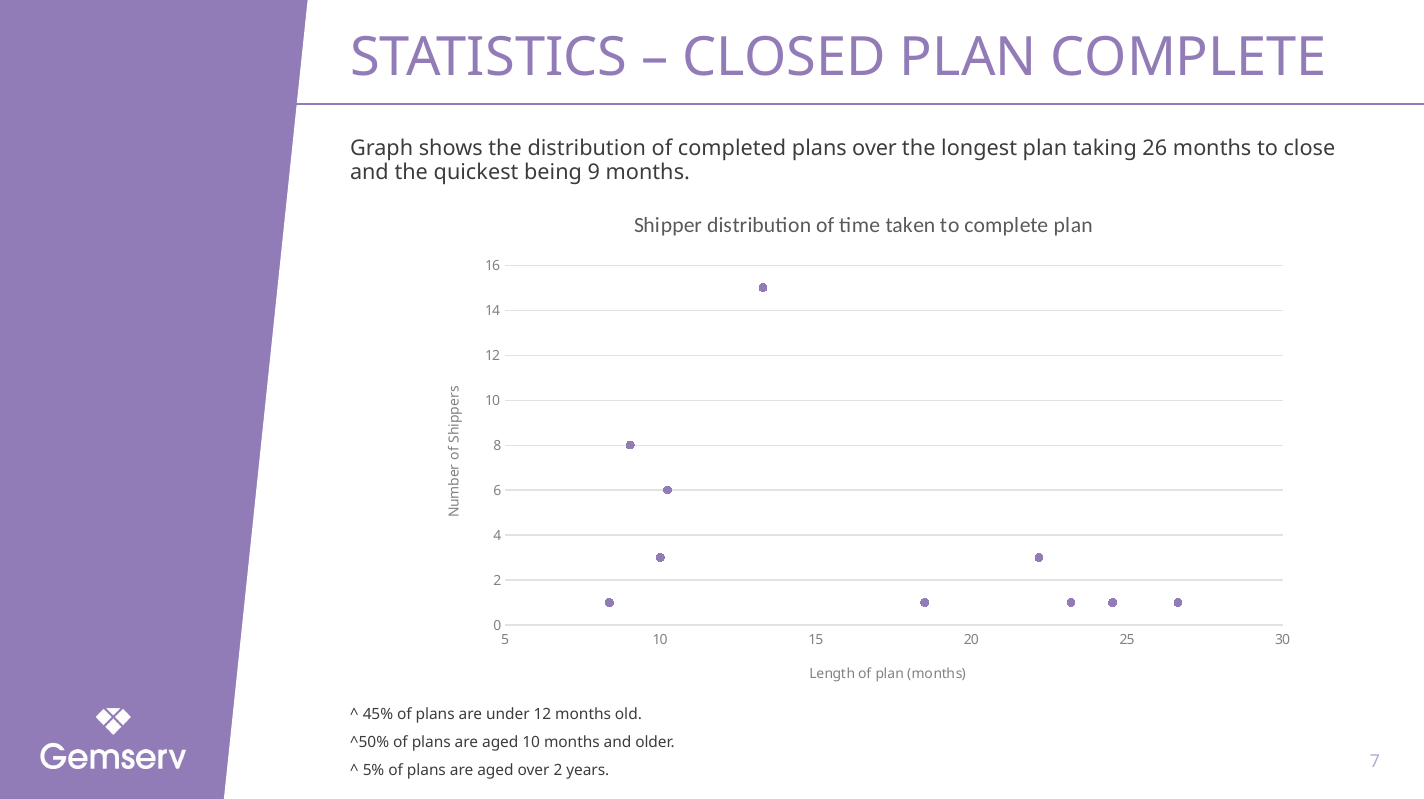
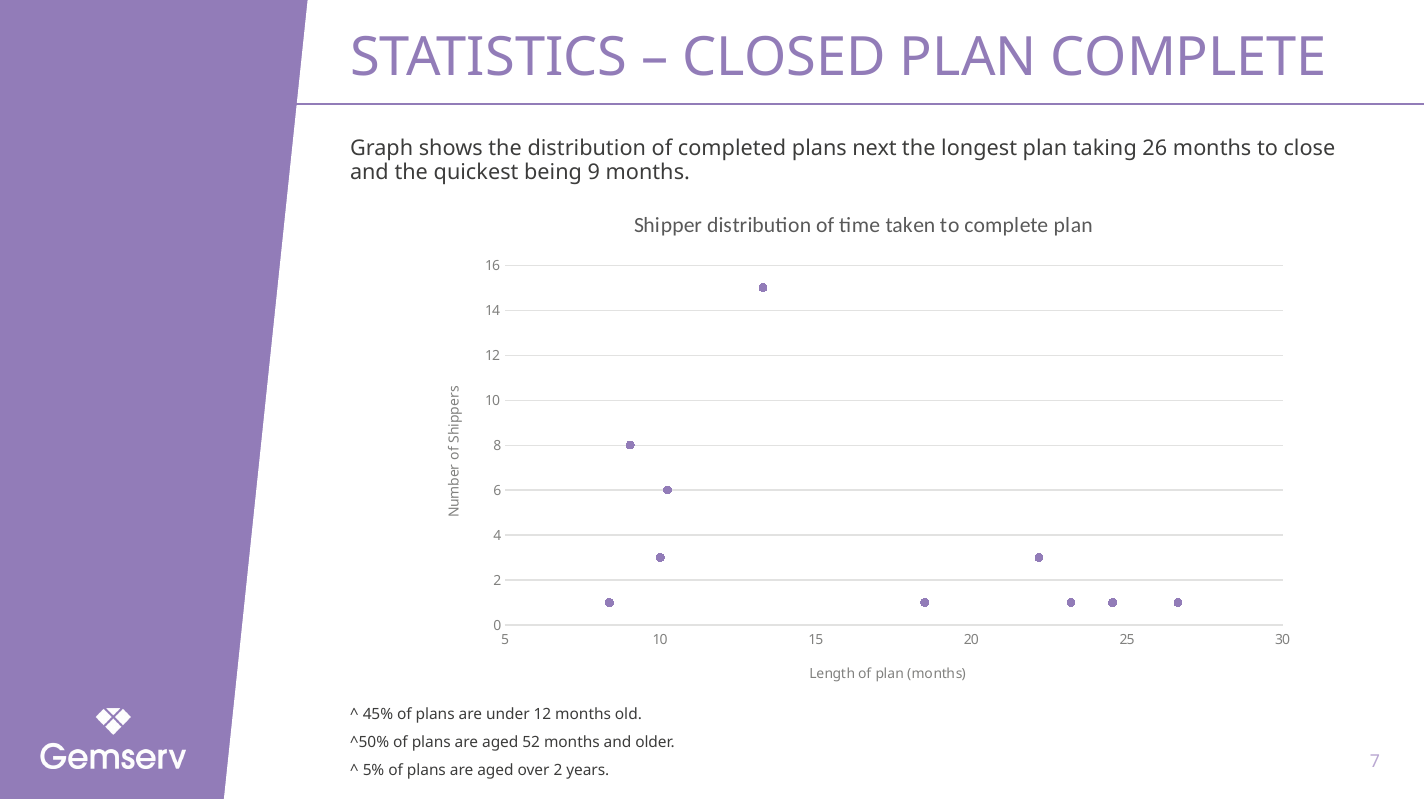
plans over: over -> next
aged 10: 10 -> 52
